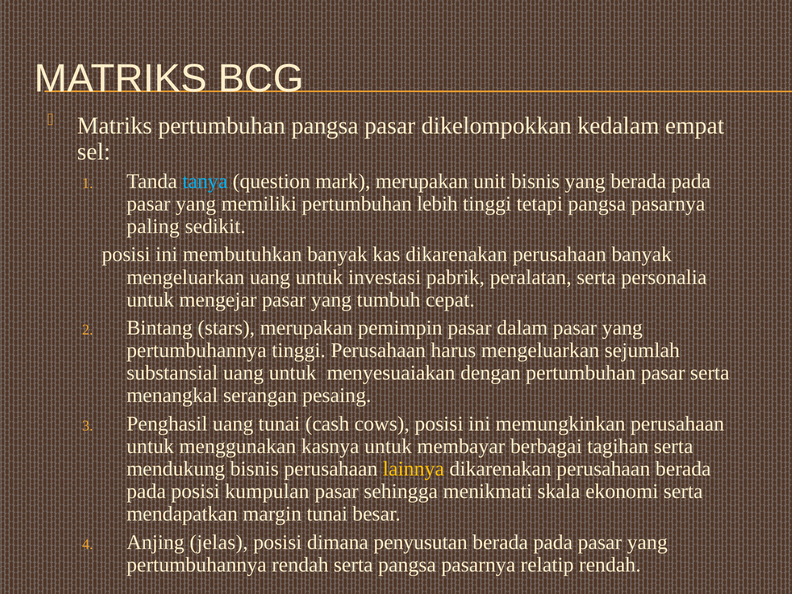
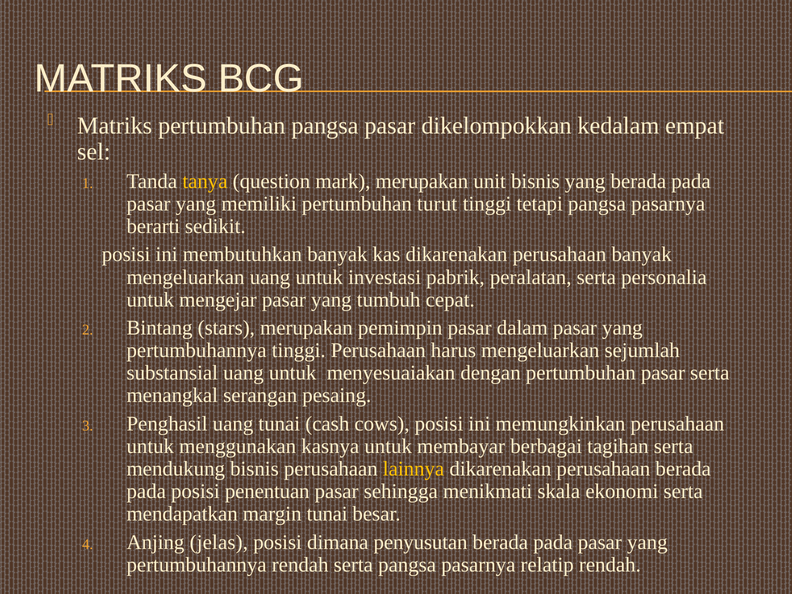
tanya colour: light blue -> yellow
lebih: lebih -> turut
paling: paling -> berarti
kumpulan: kumpulan -> penentuan
